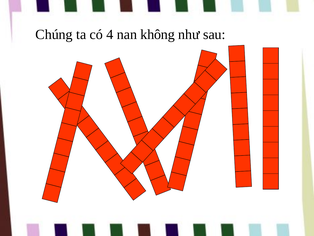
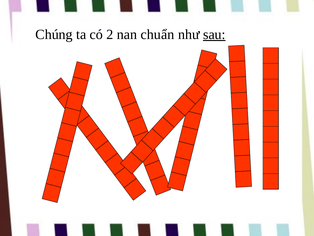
4: 4 -> 2
không: không -> chuẩn
sau underline: none -> present
